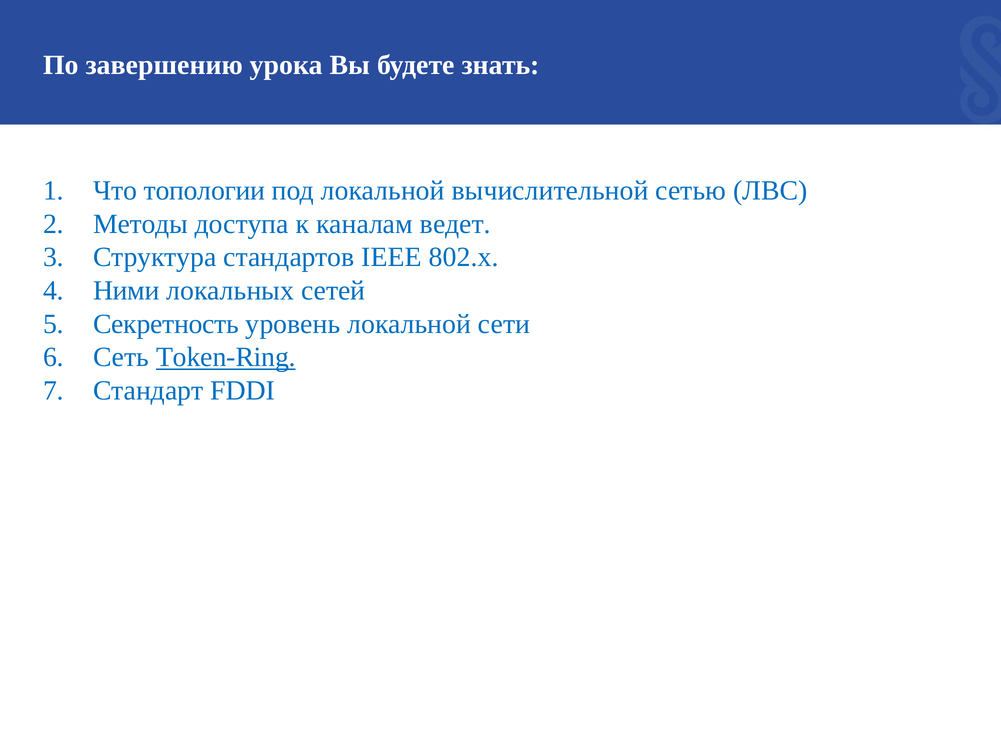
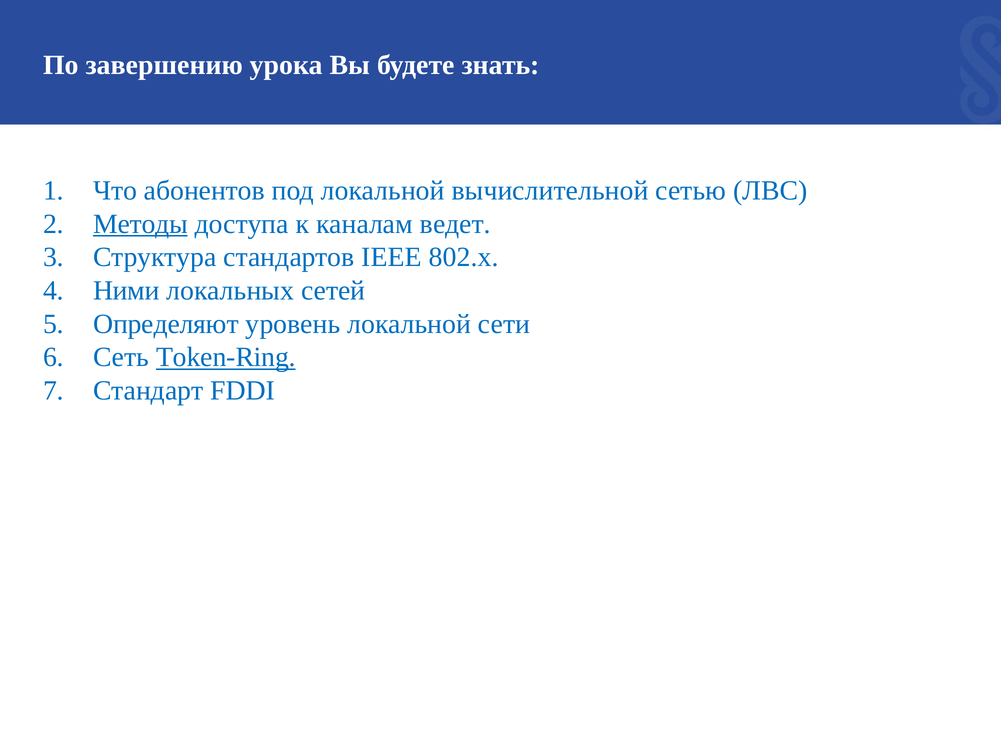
топологии: топологии -> абонентов
Методы underline: none -> present
Секретность: Секретность -> Определяют
